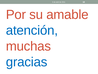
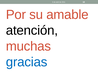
atención colour: blue -> black
